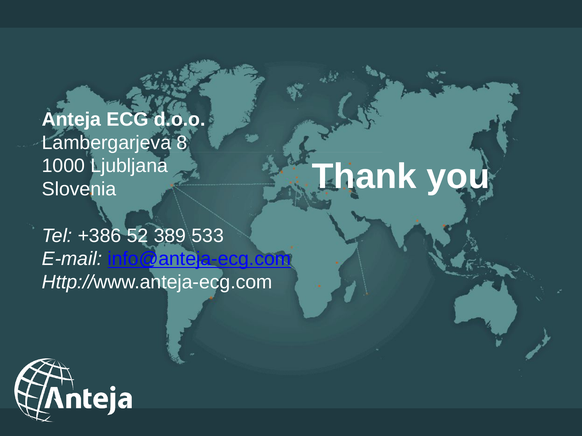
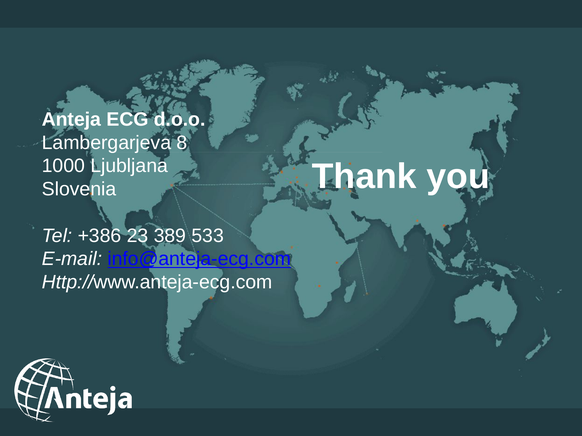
52: 52 -> 23
